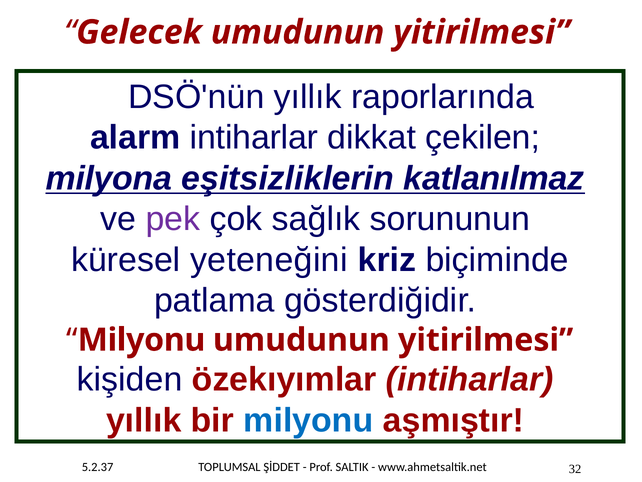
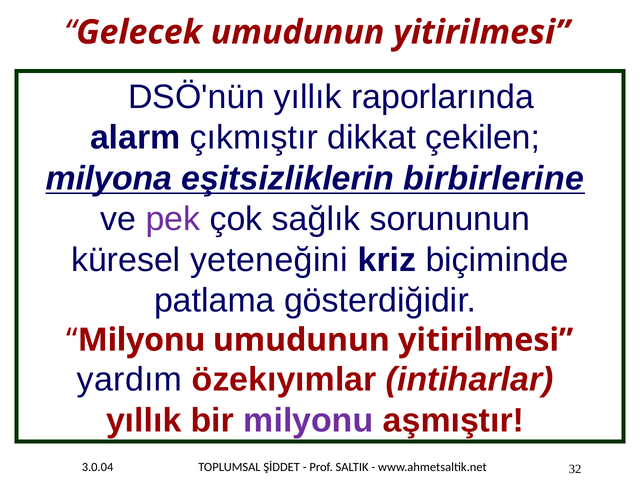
alarm intiharlar: intiharlar -> çıkmıştır
katlanılmaz: katlanılmaz -> birbirlerine
kişiden: kişiden -> yardım
milyonu at (308, 420) colour: blue -> purple
5.2.37: 5.2.37 -> 3.0.04
